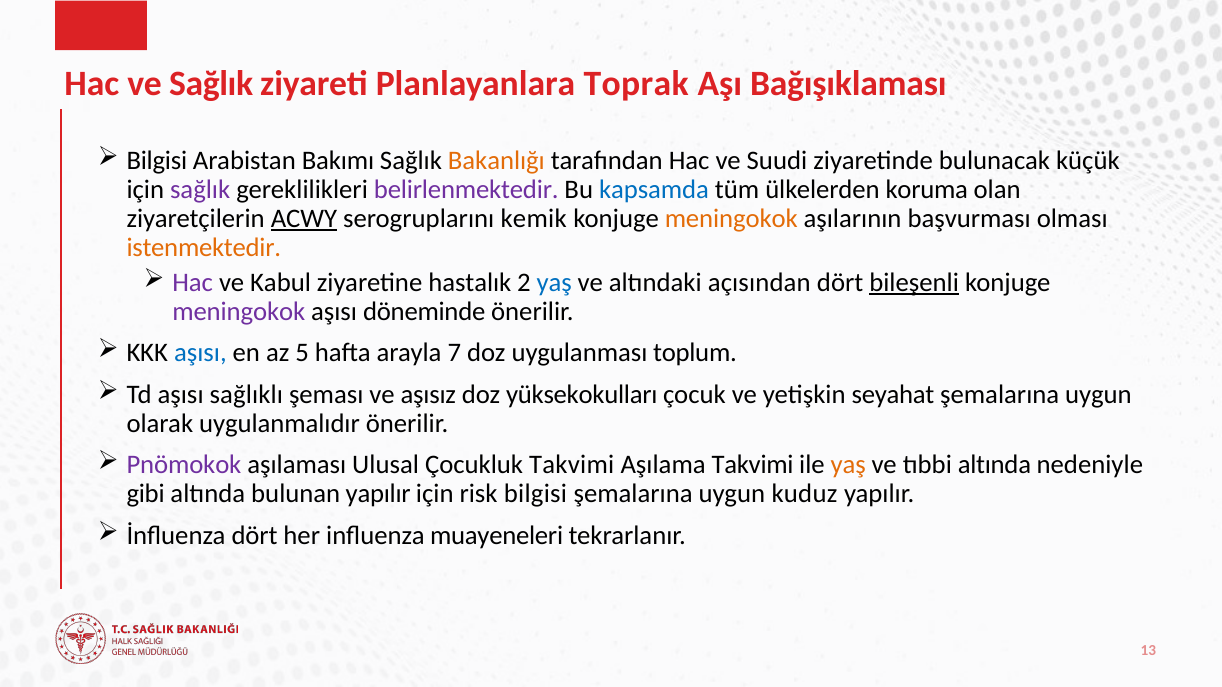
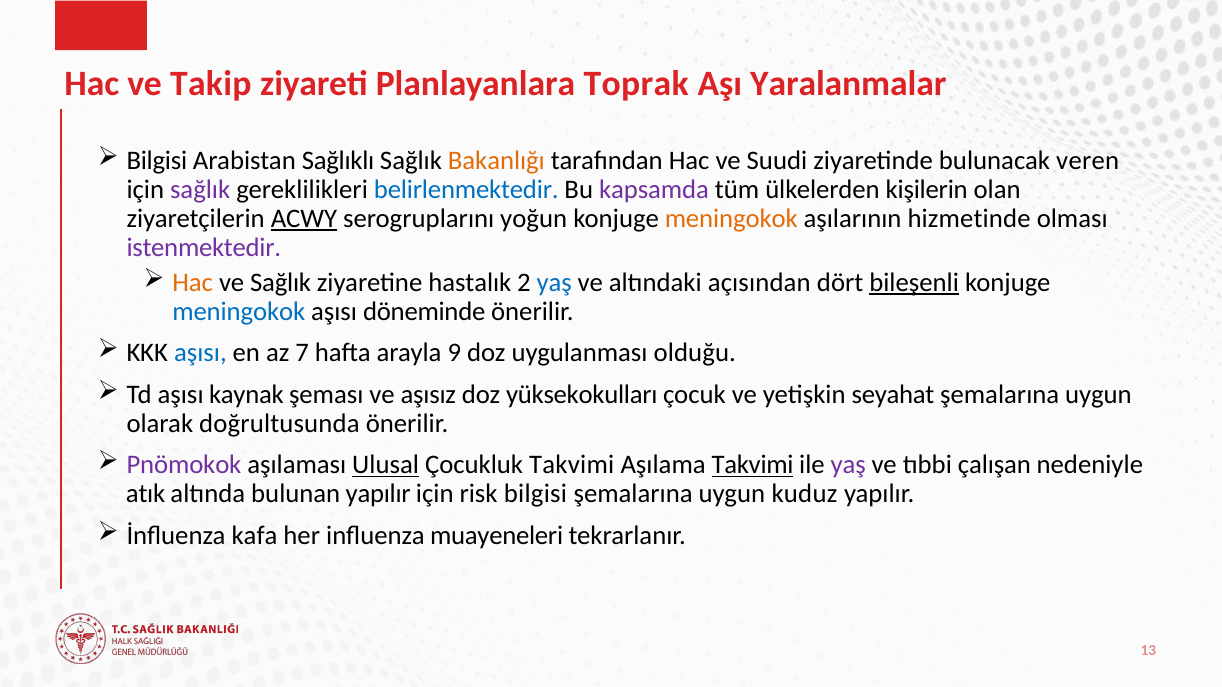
ve Sağlık: Sağlık -> Takip
Bağışıklaması: Bağışıklaması -> Yaralanmalar
Bakımı: Bakımı -> Sağlıklı
küçük: küçük -> veren
belirlenmektedir colour: purple -> blue
kapsamda colour: blue -> purple
koruma: koruma -> kişilerin
kemik: kemik -> yoğun
başvurması: başvurması -> hizmetinde
istenmektedir colour: orange -> purple
Hac at (193, 283) colour: purple -> orange
ve Kabul: Kabul -> Sağlık
meningokok at (239, 311) colour: purple -> blue
5: 5 -> 7
7: 7 -> 9
toplum: toplum -> olduğu
sağlıklı: sağlıklı -> kaynak
uygulanmalıdır: uygulanmalıdır -> doğrultusunda
Ulusal underline: none -> present
Takvimi at (753, 465) underline: none -> present
yaş at (848, 465) colour: orange -> purple
tıbbi altında: altında -> çalışan
gibi: gibi -> atık
İnfluenza dört: dört -> kafa
